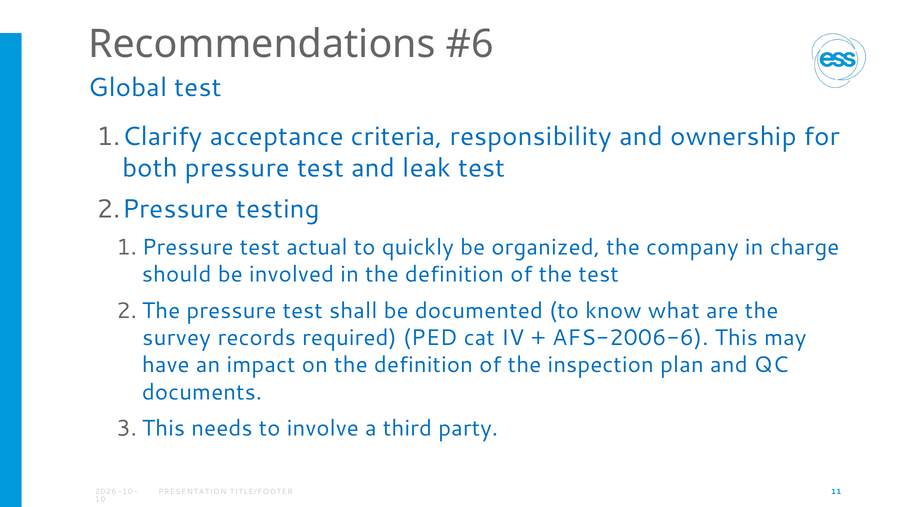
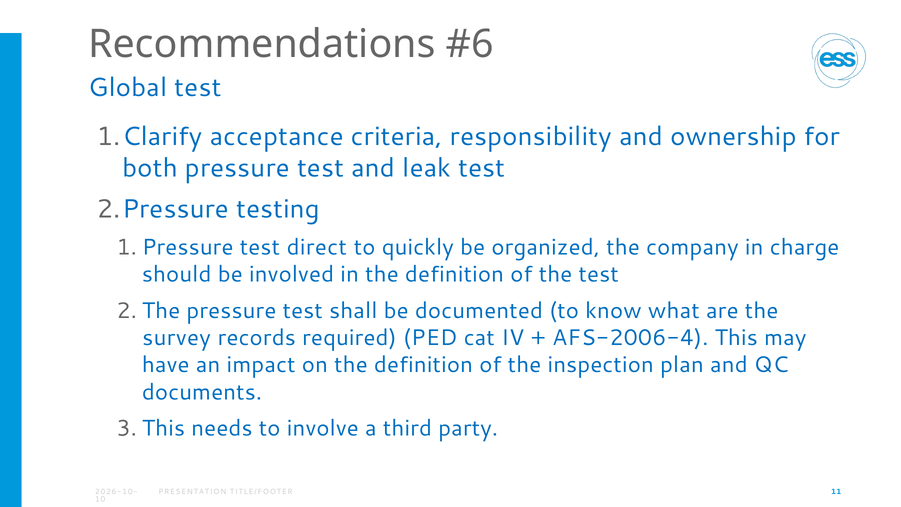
actual: actual -> direct
AFS-2006-6: AFS-2006-6 -> AFS-2006-4
